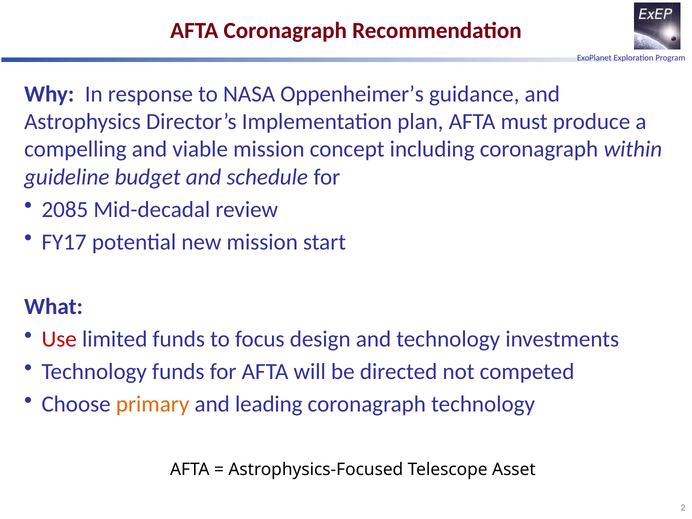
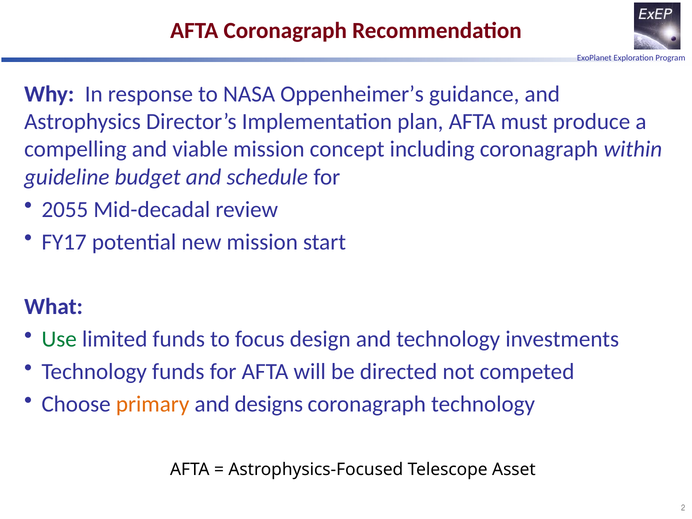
2085: 2085 -> 2055
Use colour: red -> green
leading: leading -> designs
